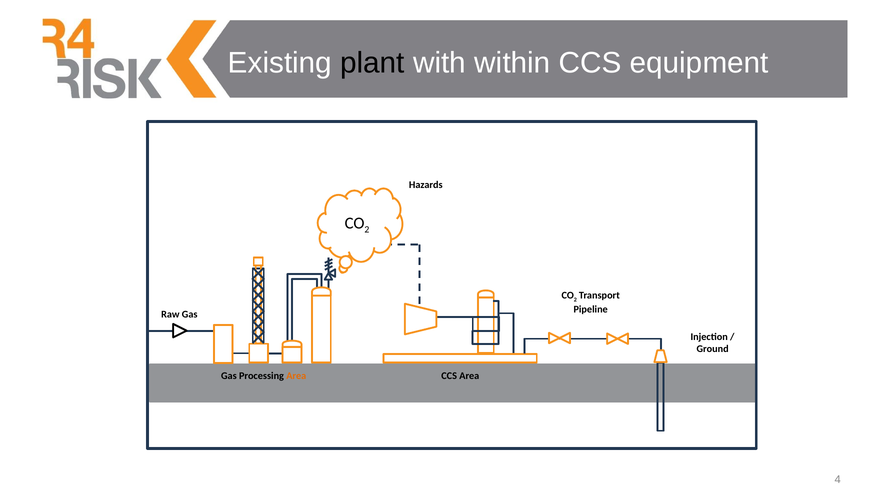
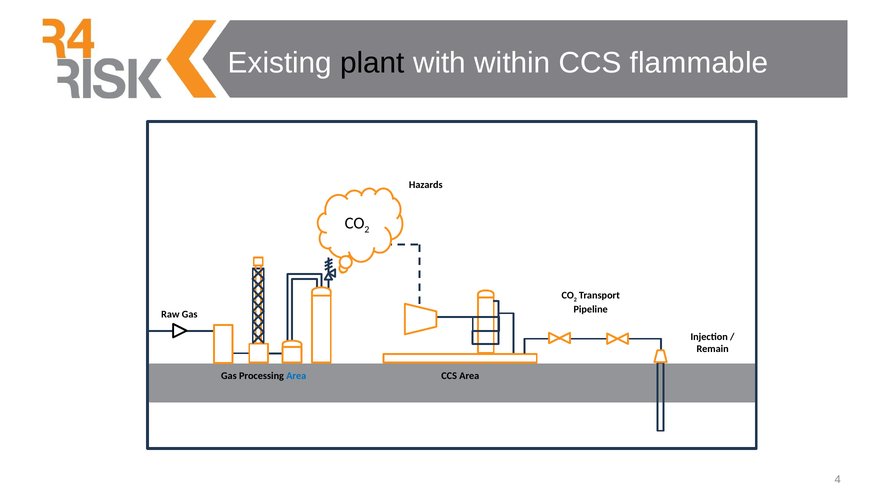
equipment: equipment -> flammable
Ground: Ground -> Remain
Area at (296, 375) colour: orange -> blue
